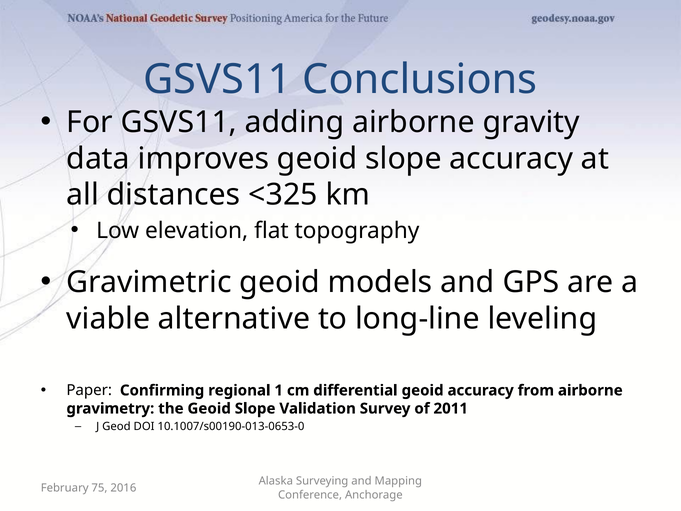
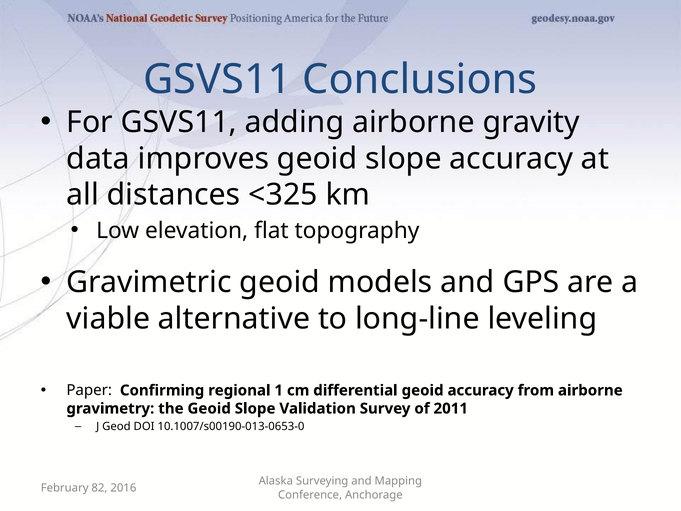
75: 75 -> 82
